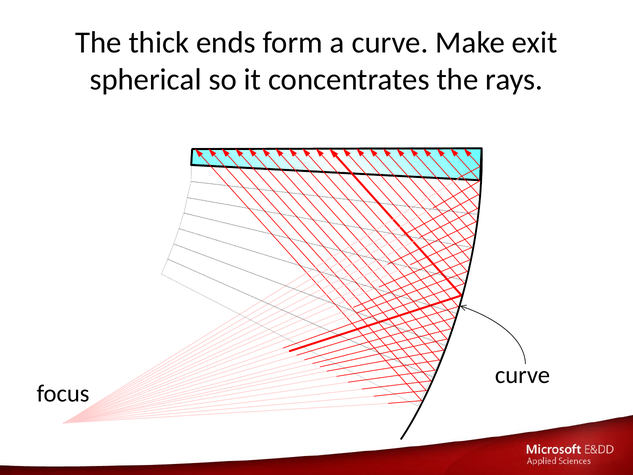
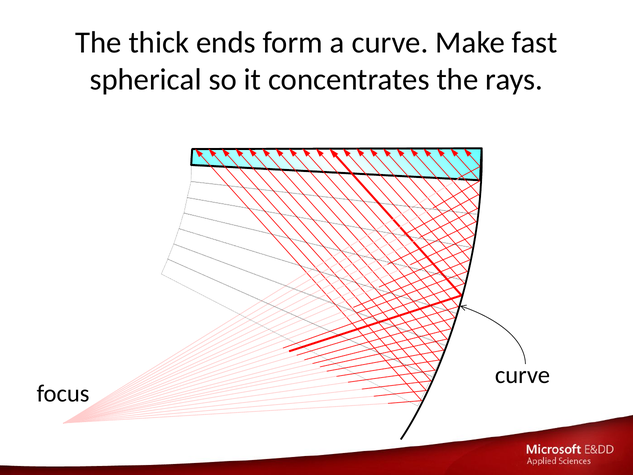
exit: exit -> fast
